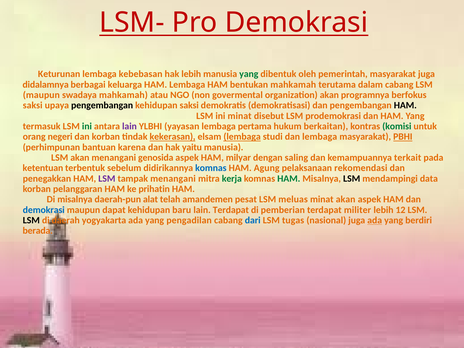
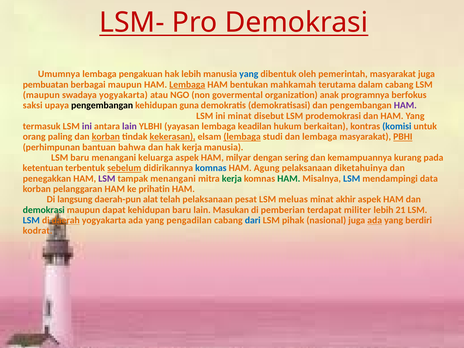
Keturunan: Keturunan -> Umumnya
kebebasan: kebebasan -> pengakuan
yang at (249, 74) colour: green -> blue
didalamnya: didalamnya -> pembuatan
berbagai keluarga: keluarga -> maupun
Lembaga at (187, 84) underline: none -> present
swadaya mahkamah: mahkamah -> yogyakarta
organization akan: akan -> anak
kehidupan saksi: saksi -> guna
HAM at (405, 105) colour: black -> purple
ini at (87, 126) colour: green -> purple
pertama: pertama -> keadilan
komisi colour: green -> blue
negeri: negeri -> paling
korban at (106, 137) underline: none -> present
karena: karena -> bahwa
hak yaitu: yaitu -> kerja
LSM akan: akan -> baru
genosida: genosida -> keluarga
saling: saling -> sering
terkait: terkait -> kurang
sebelum underline: none -> present
rekomendasi: rekomendasi -> diketahuinya
LSM at (352, 179) colour: black -> blue
Di misalnya: misalnya -> langsung
telah amandemen: amandemen -> pelaksanaan
minat akan: akan -> akhir
demokrasi at (44, 210) colour: blue -> green
lain Terdapat: Terdapat -> Masukan
12: 12 -> 21
LSM at (31, 220) colour: black -> blue
daerah underline: none -> present
tugas: tugas -> pihak
berada: berada -> kodrat
